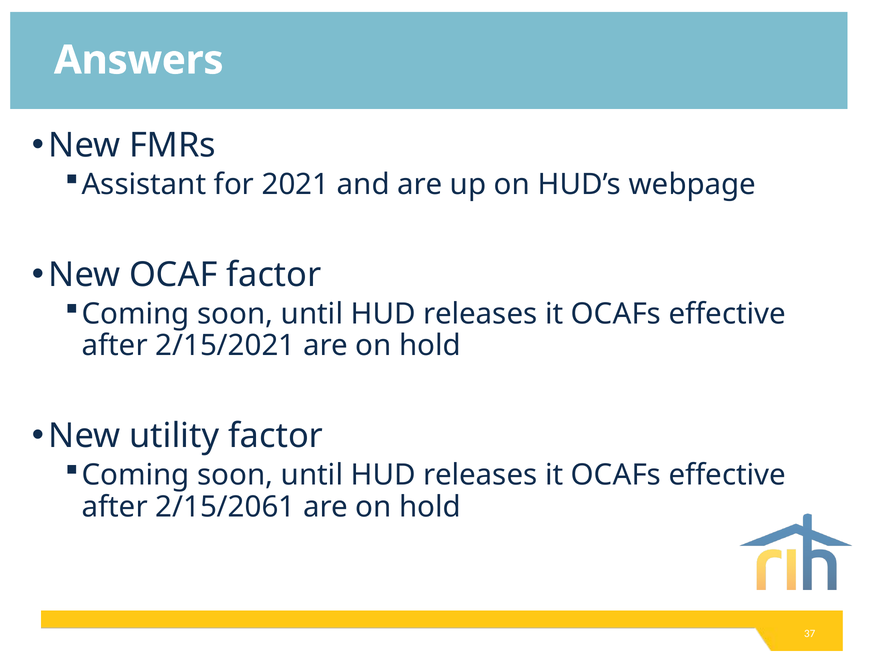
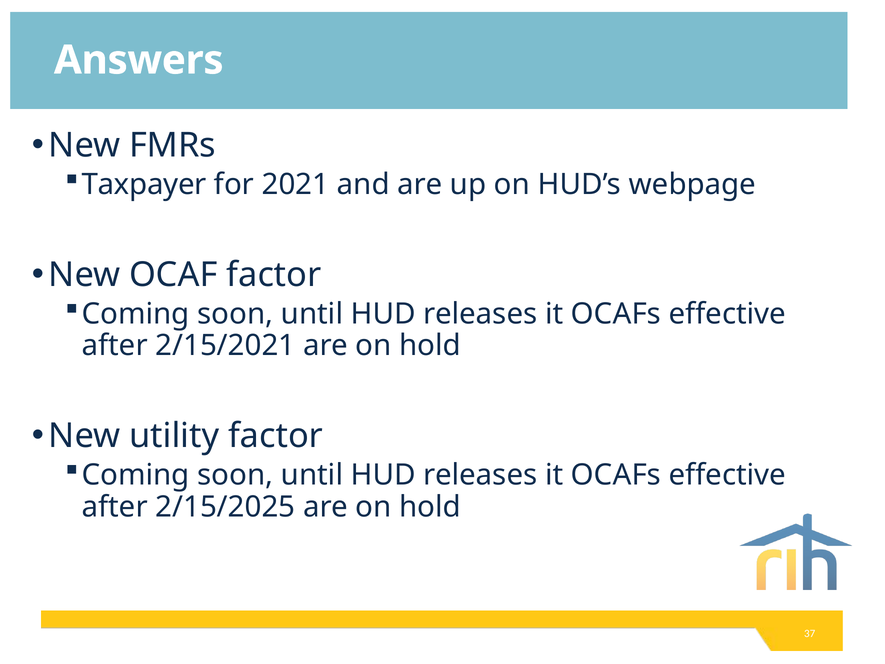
Assistant: Assistant -> Taxpayer
2/15/2061: 2/15/2061 -> 2/15/2025
